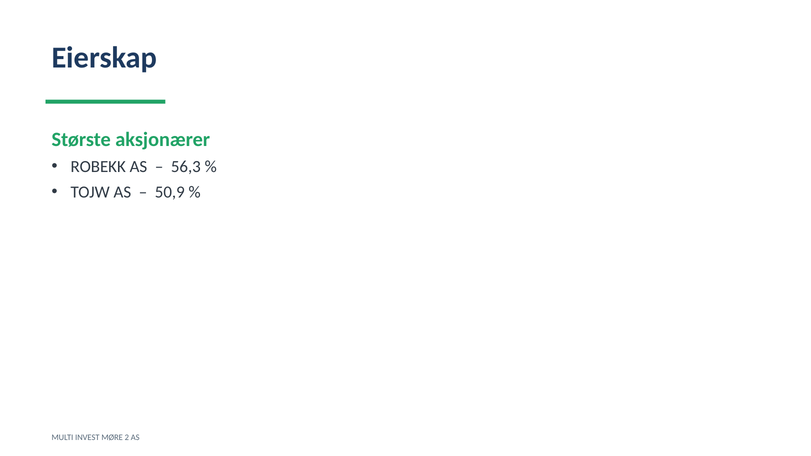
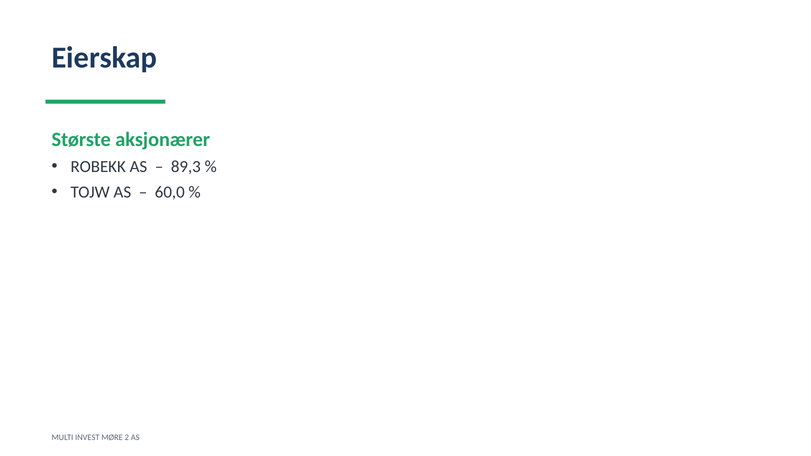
56,3: 56,3 -> 89,3
50,9: 50,9 -> 60,0
